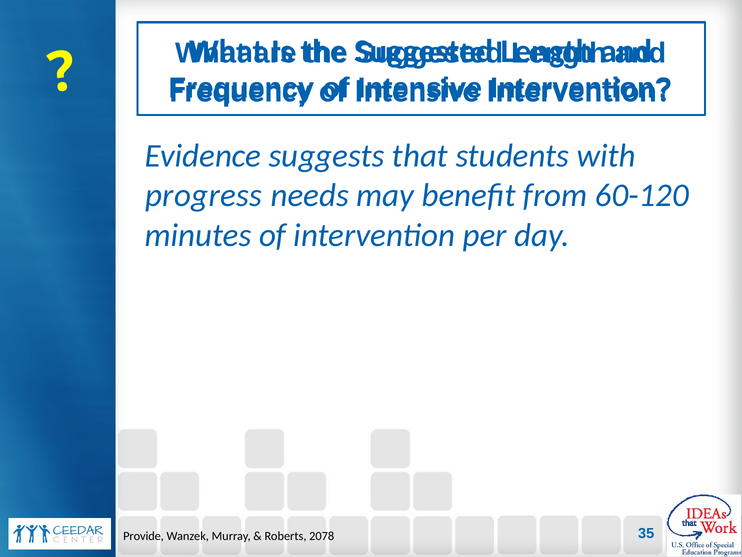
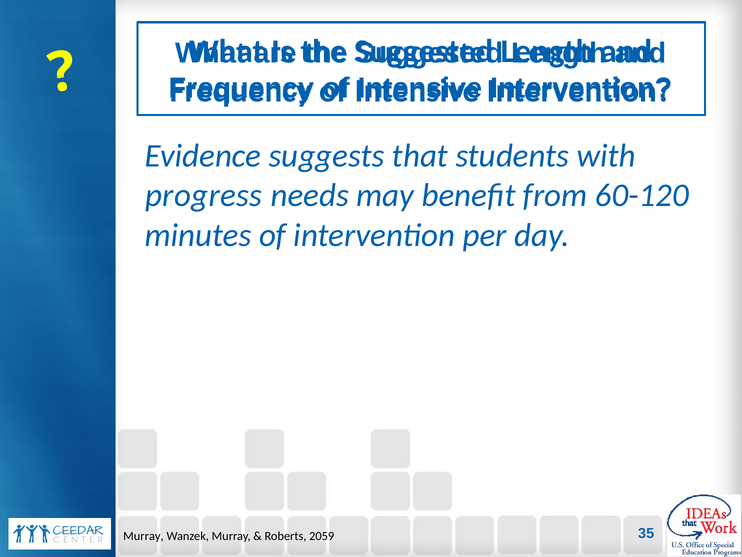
Provide at (144, 536): Provide -> Murray
2078: 2078 -> 2059
